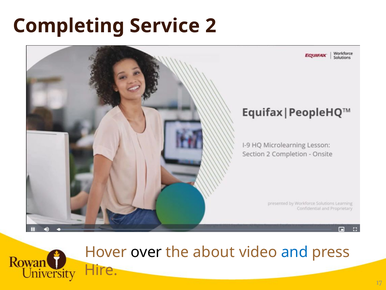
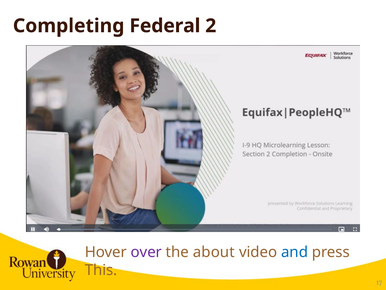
Service: Service -> Federal
over colour: black -> purple
Hire: Hire -> This
